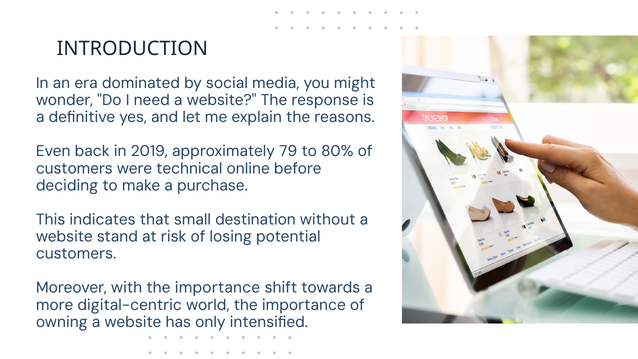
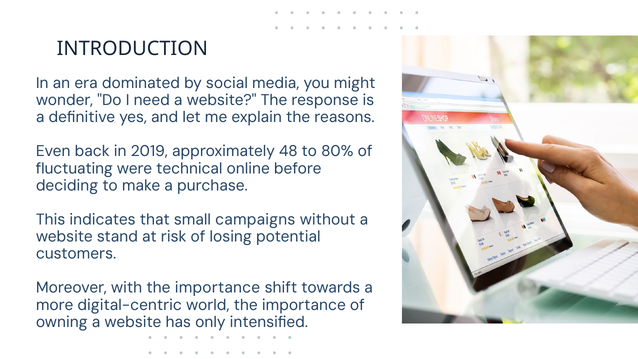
79: 79 -> 48
customers at (74, 168): customers -> fluctuating
destination: destination -> campaigns
